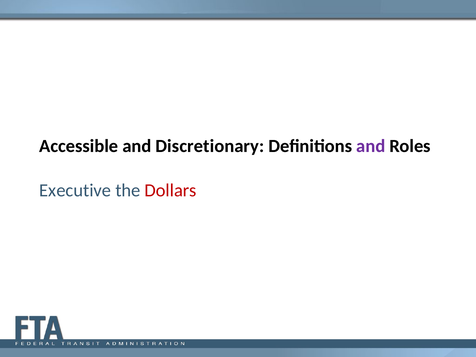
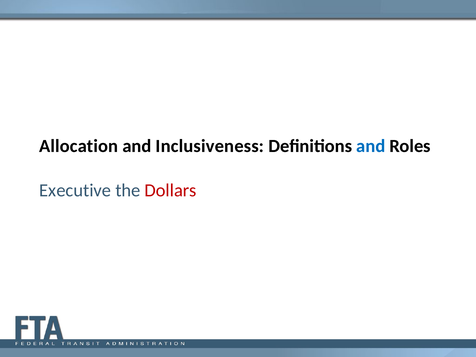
Accessible: Accessible -> Allocation
Discretionary: Discretionary -> Inclusiveness
and at (371, 146) colour: purple -> blue
